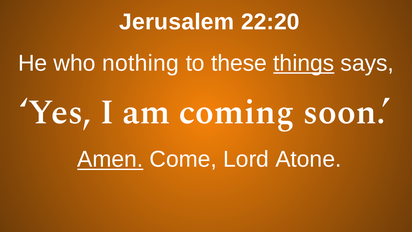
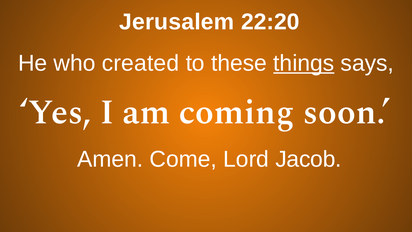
nothing: nothing -> created
Amen underline: present -> none
Atone: Atone -> Jacob
